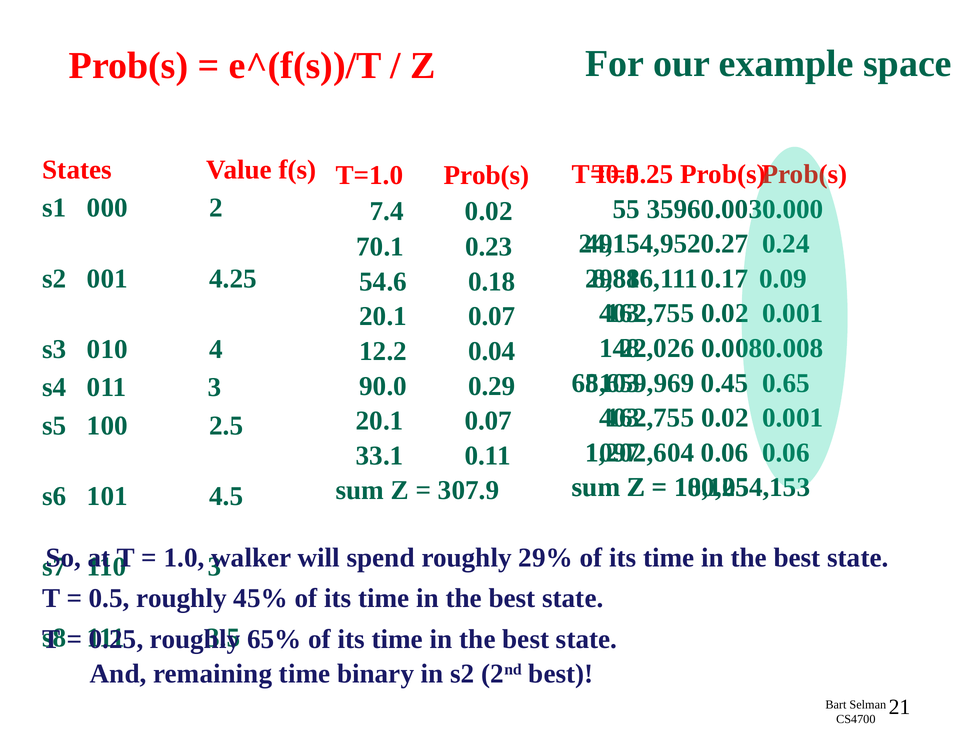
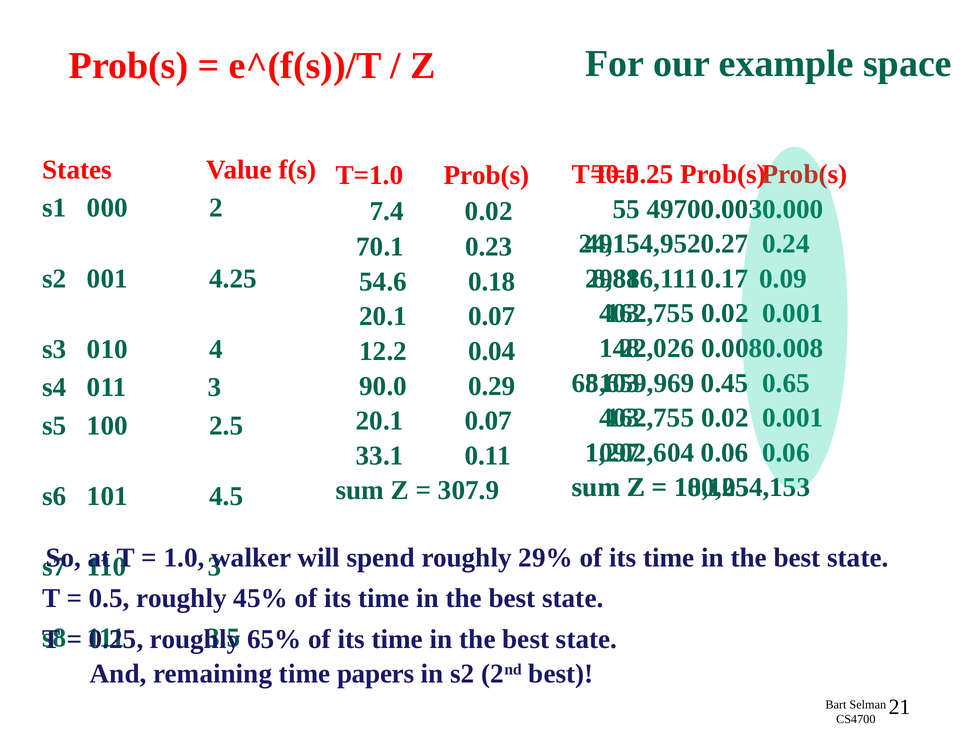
3596: 3596 -> 4970
binary: binary -> papers
